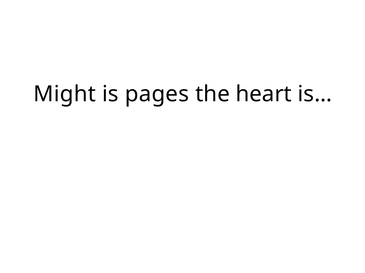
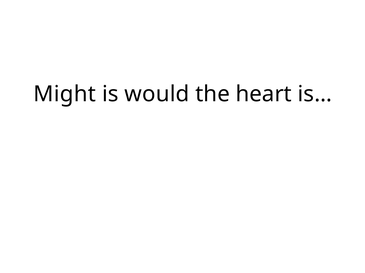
pages: pages -> would
